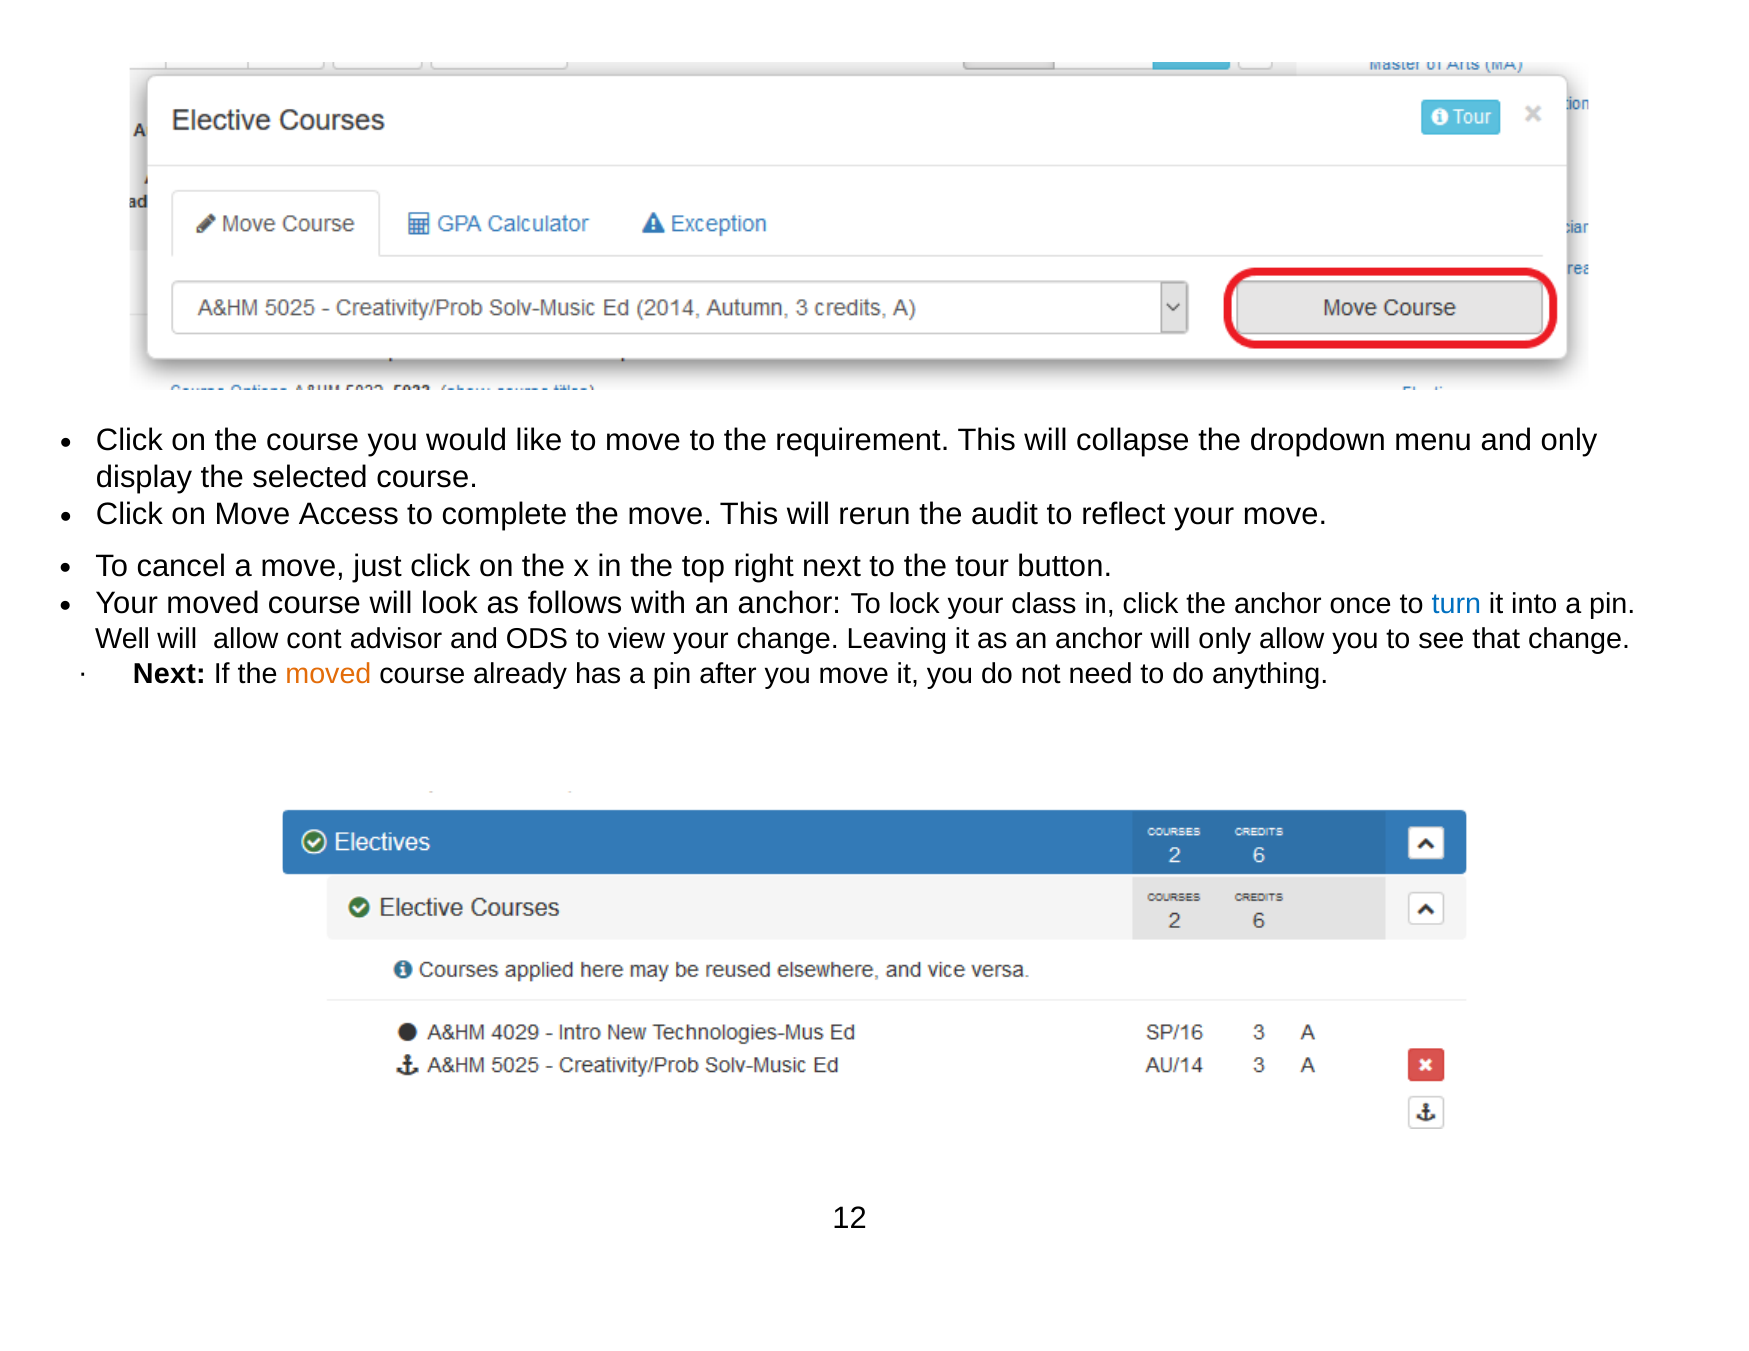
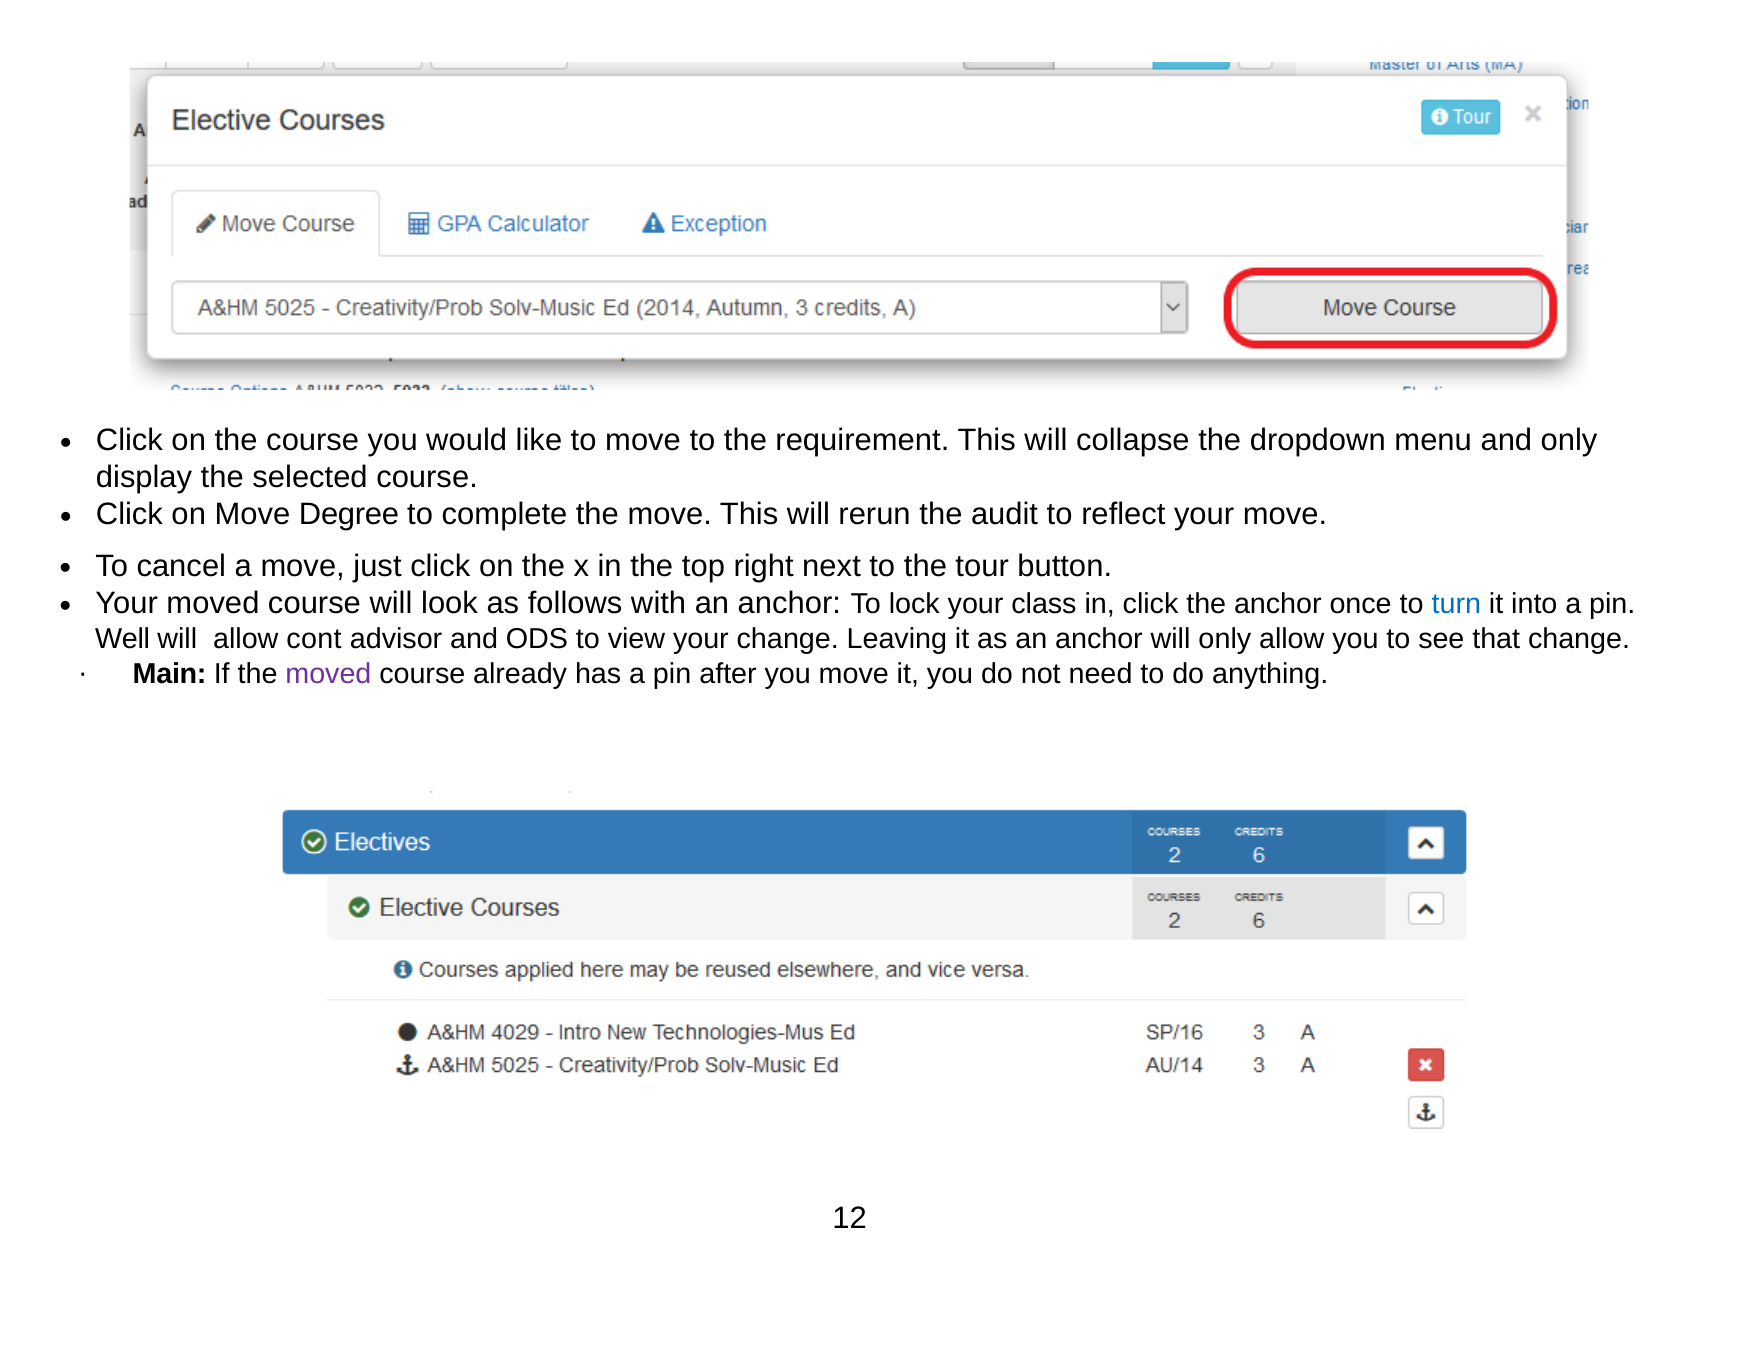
Access: Access -> Degree
Next at (169, 674): Next -> Main
moved at (328, 674) colour: orange -> purple
